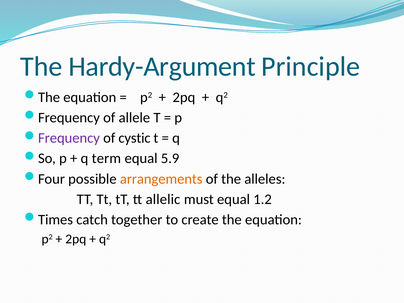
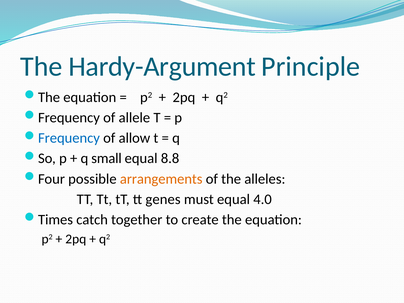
Frequency at (69, 138) colour: purple -> blue
cystic: cystic -> allow
term: term -> small
5.9: 5.9 -> 8.8
allelic: allelic -> genes
1.2: 1.2 -> 4.0
